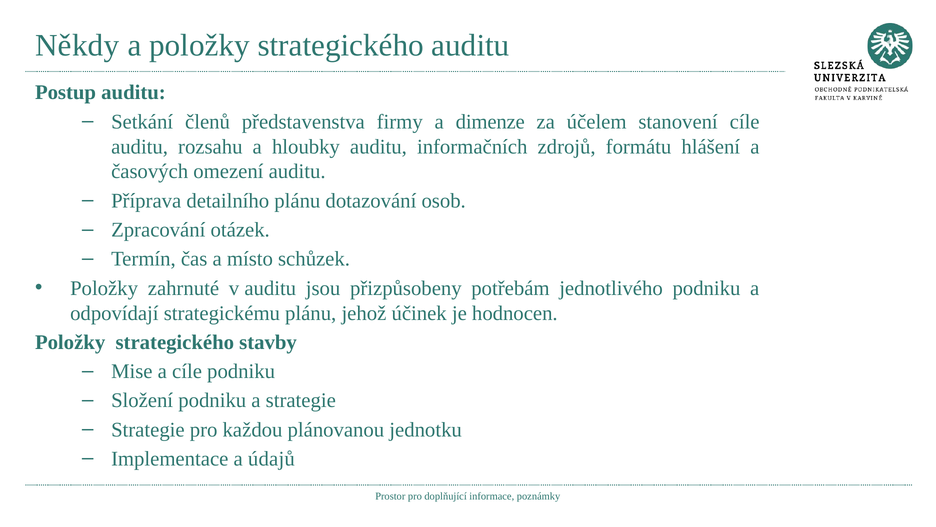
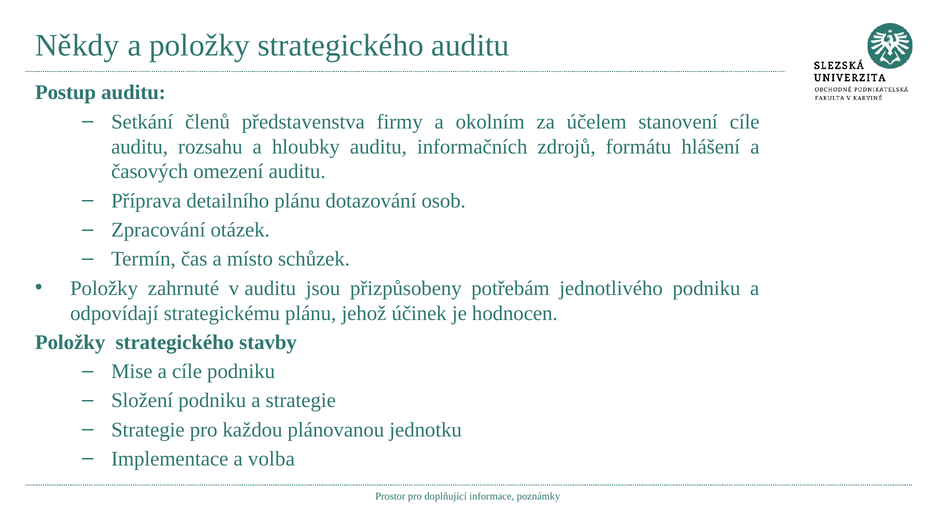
dimenze: dimenze -> okolním
údajů: údajů -> volba
